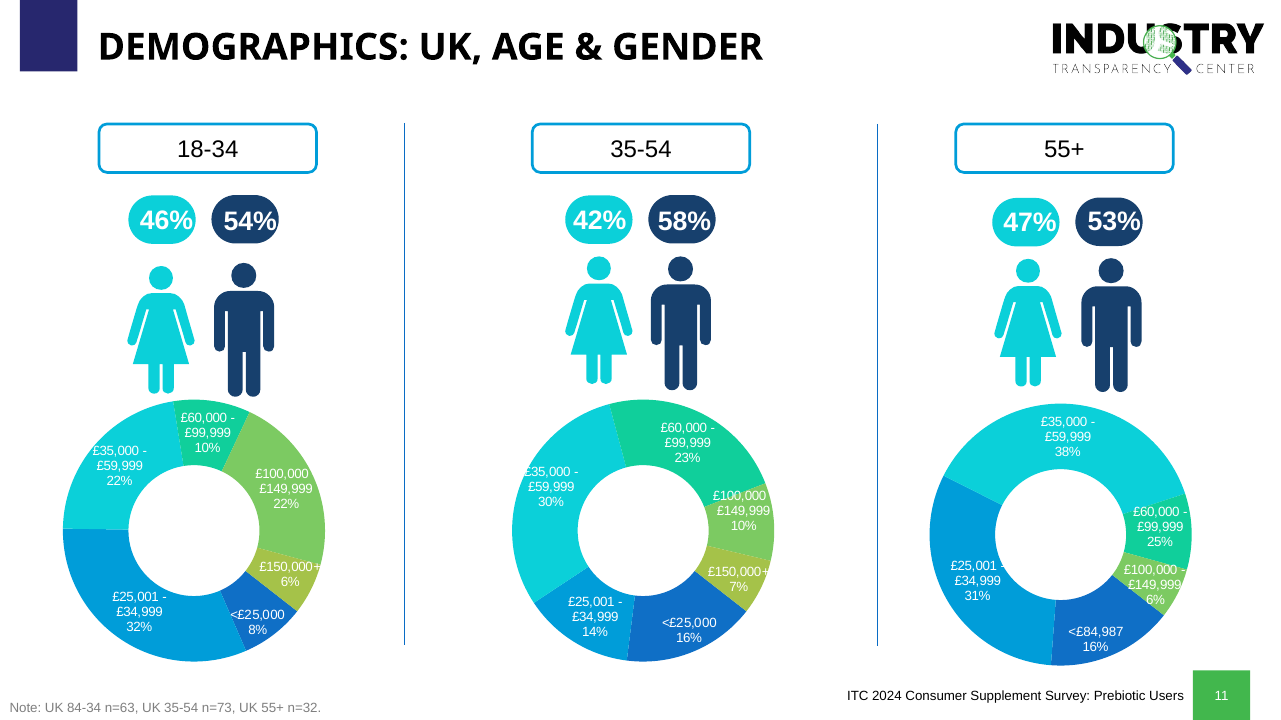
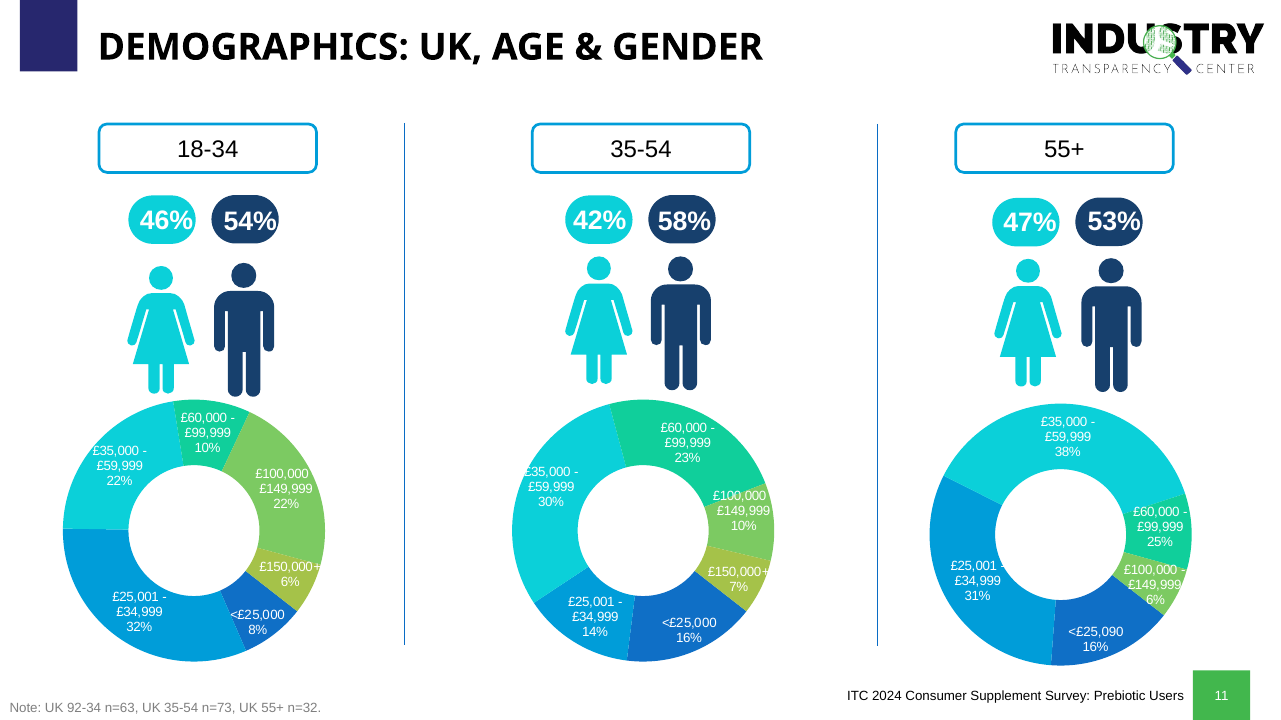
<£84,987: <£84,987 -> <£25,090
84-34: 84-34 -> 92-34
